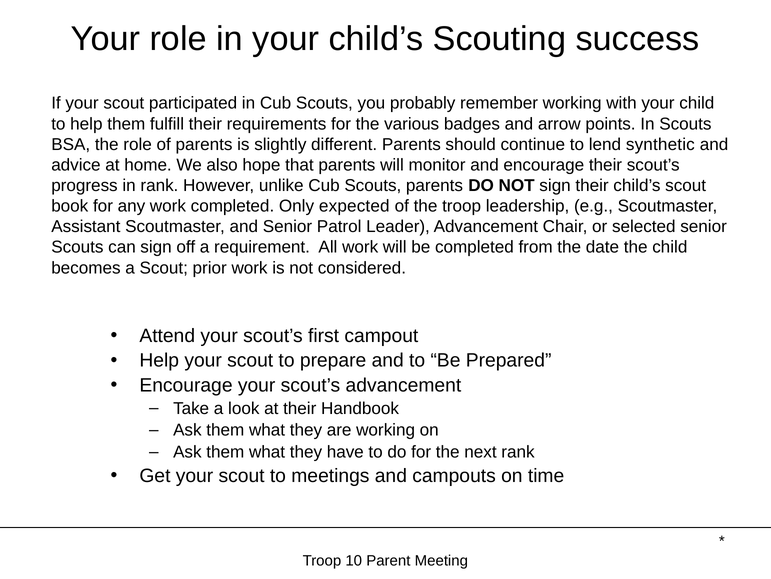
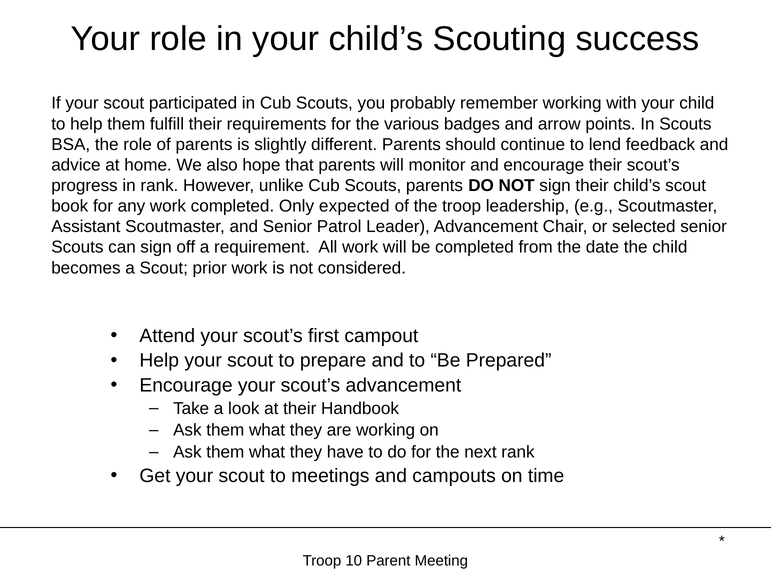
synthetic: synthetic -> feedback
